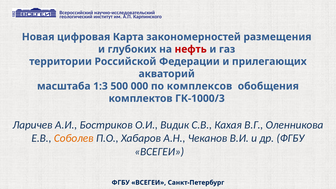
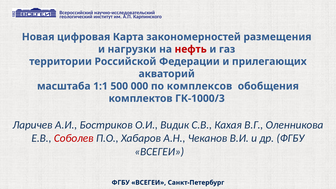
глубоких: глубоких -> нагрузки
1:3: 1:3 -> 1:1
Соболев colour: orange -> red
